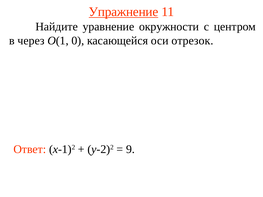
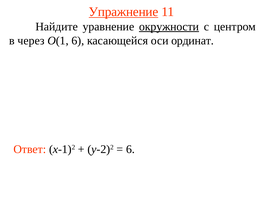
окружности underline: none -> present
O(1 0: 0 -> 6
отрезок: отрезок -> ординат
9 at (130, 149): 9 -> 6
